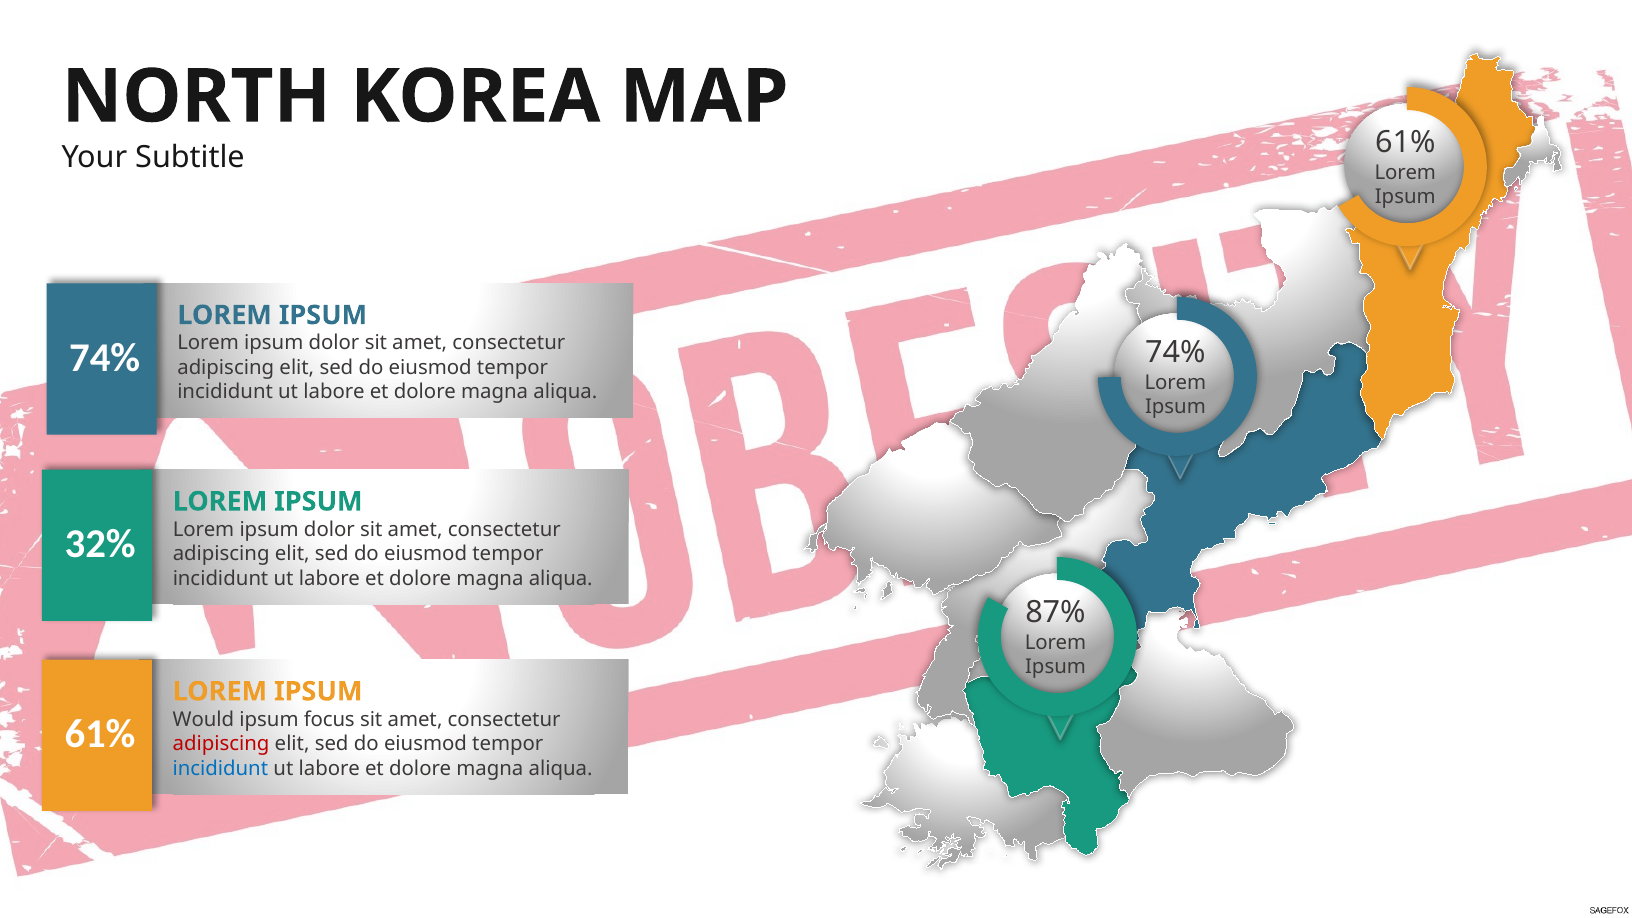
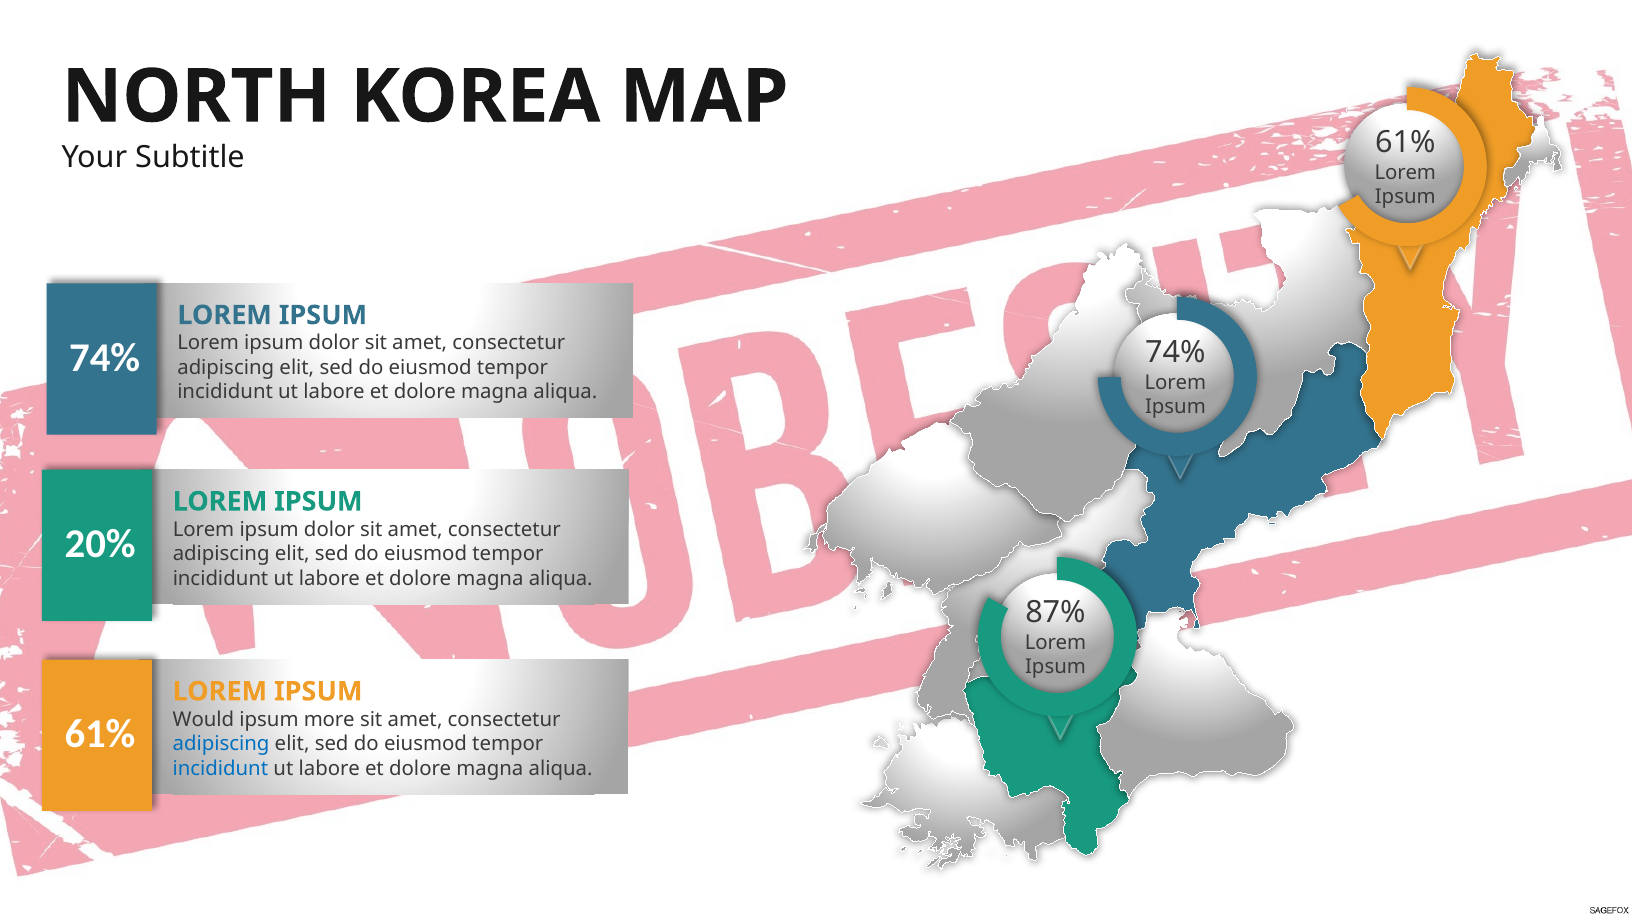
32%: 32% -> 20%
focus: focus -> more
adipiscing at (221, 744) colour: red -> blue
